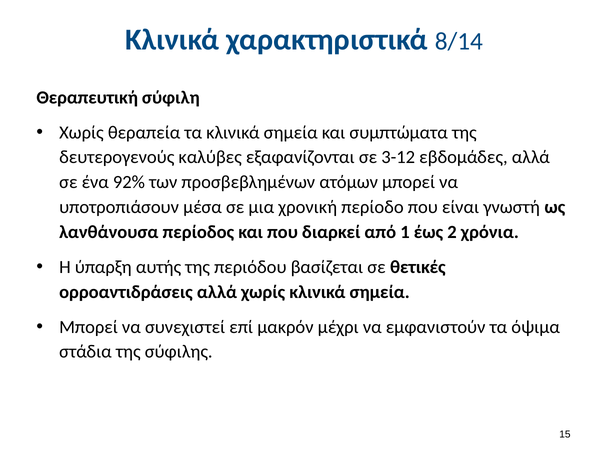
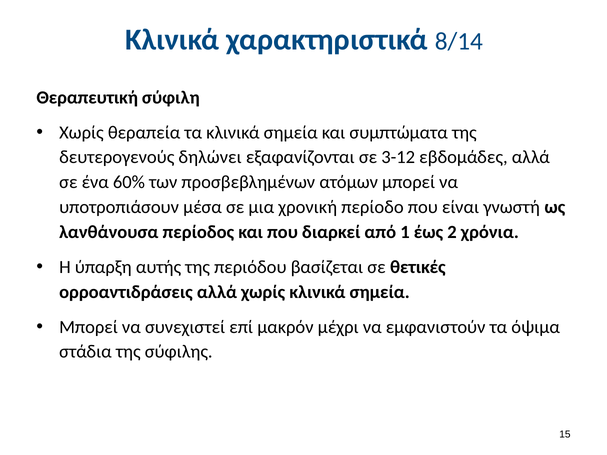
καλύβες: καλύβες -> δηλώνει
92%: 92% -> 60%
